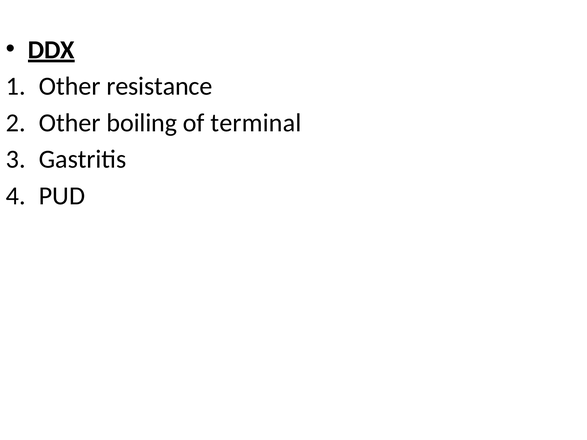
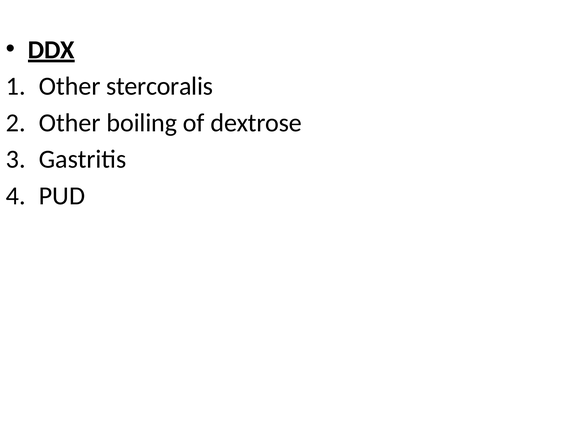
resistance: resistance -> stercoralis
terminal: terminal -> dextrose
